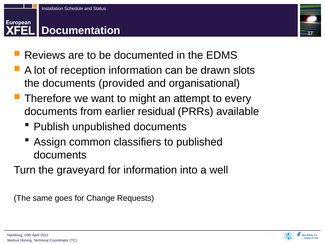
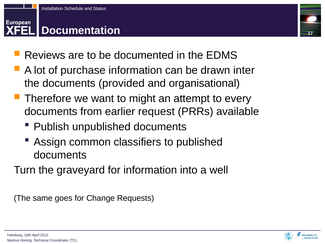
reception: reception -> purchase
slots: slots -> inter
residual: residual -> request
